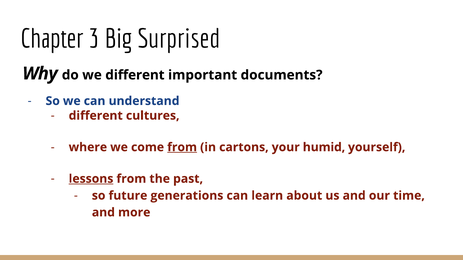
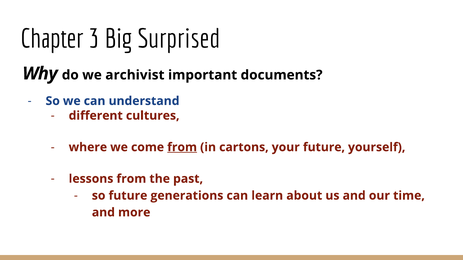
we different: different -> archivist
your humid: humid -> future
lessons underline: present -> none
